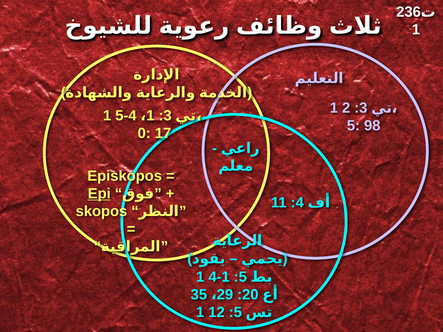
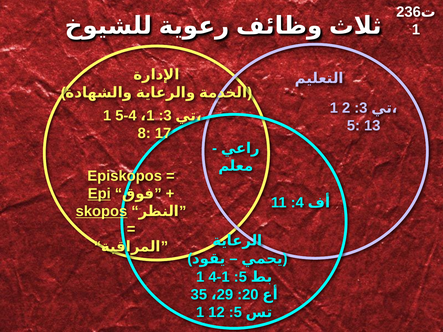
98: 98 -> 13
0: 0 -> 8
skopos underline: none -> present
